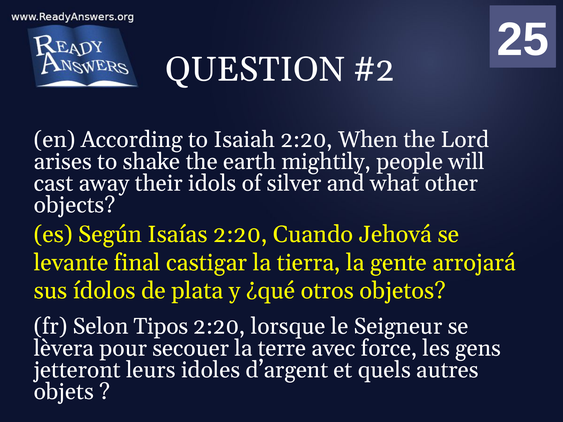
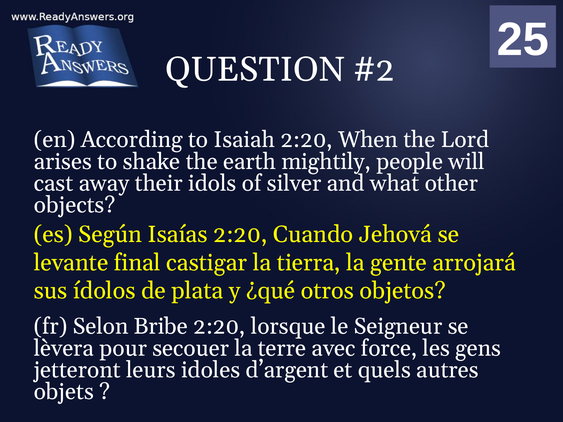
Tipos: Tipos -> Bribe
